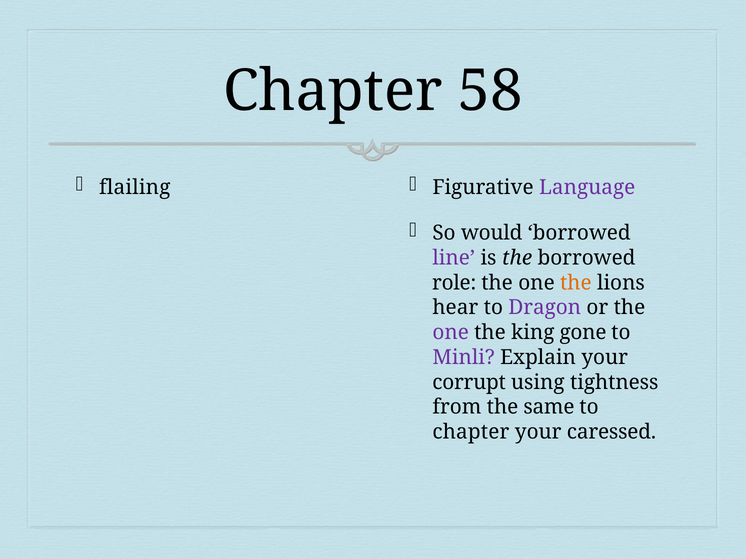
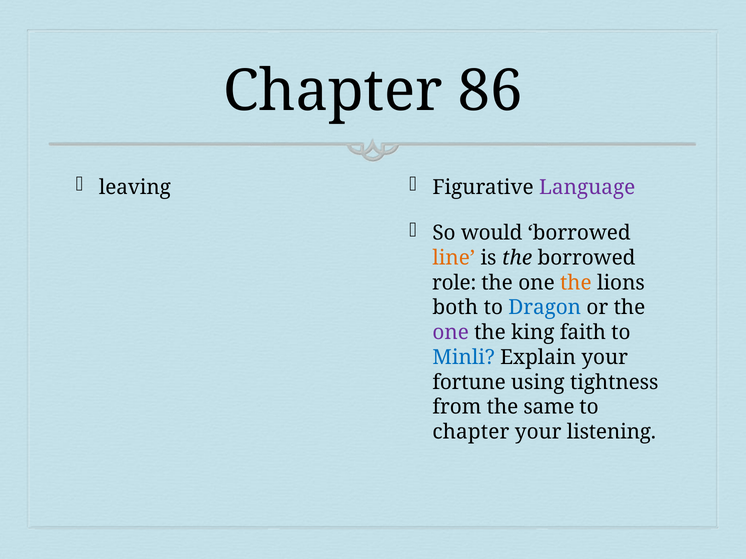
58: 58 -> 86
flailing: flailing -> leaving
line colour: purple -> orange
hear: hear -> both
Dragon colour: purple -> blue
gone: gone -> faith
Minli colour: purple -> blue
corrupt: corrupt -> fortune
caressed: caressed -> listening
